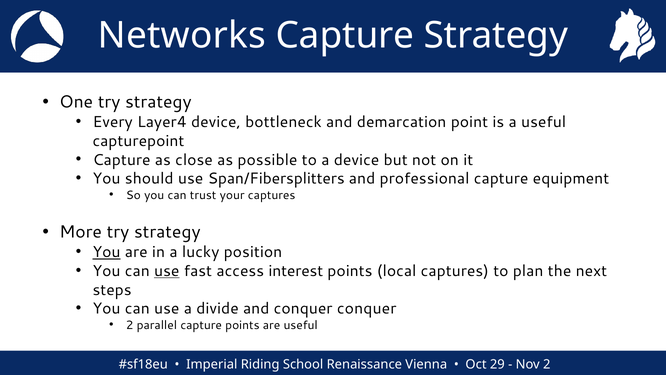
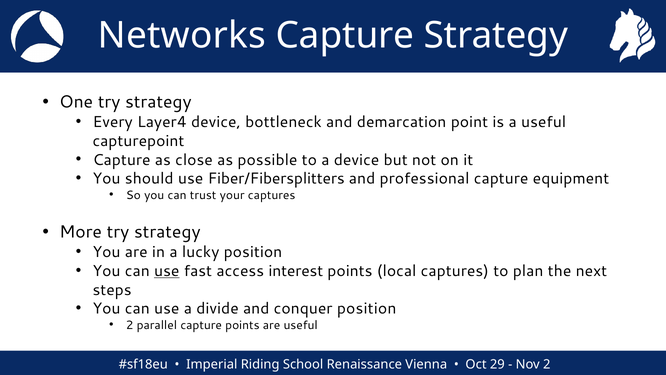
Span/Fibersplitters: Span/Fibersplitters -> Fiber/Fibersplitters
You at (107, 252) underline: present -> none
conquer conquer: conquer -> position
